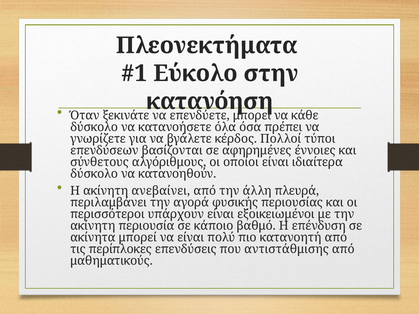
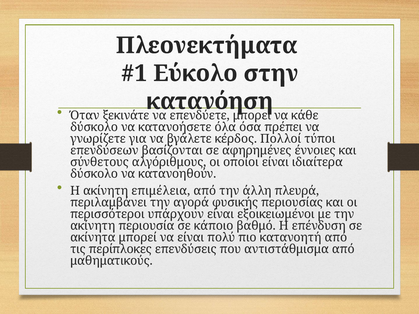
ανεβαίνει: ανεβαίνει -> επιμέλεια
αντιστάθμισης: αντιστάθμισης -> αντιστάθμισμα
